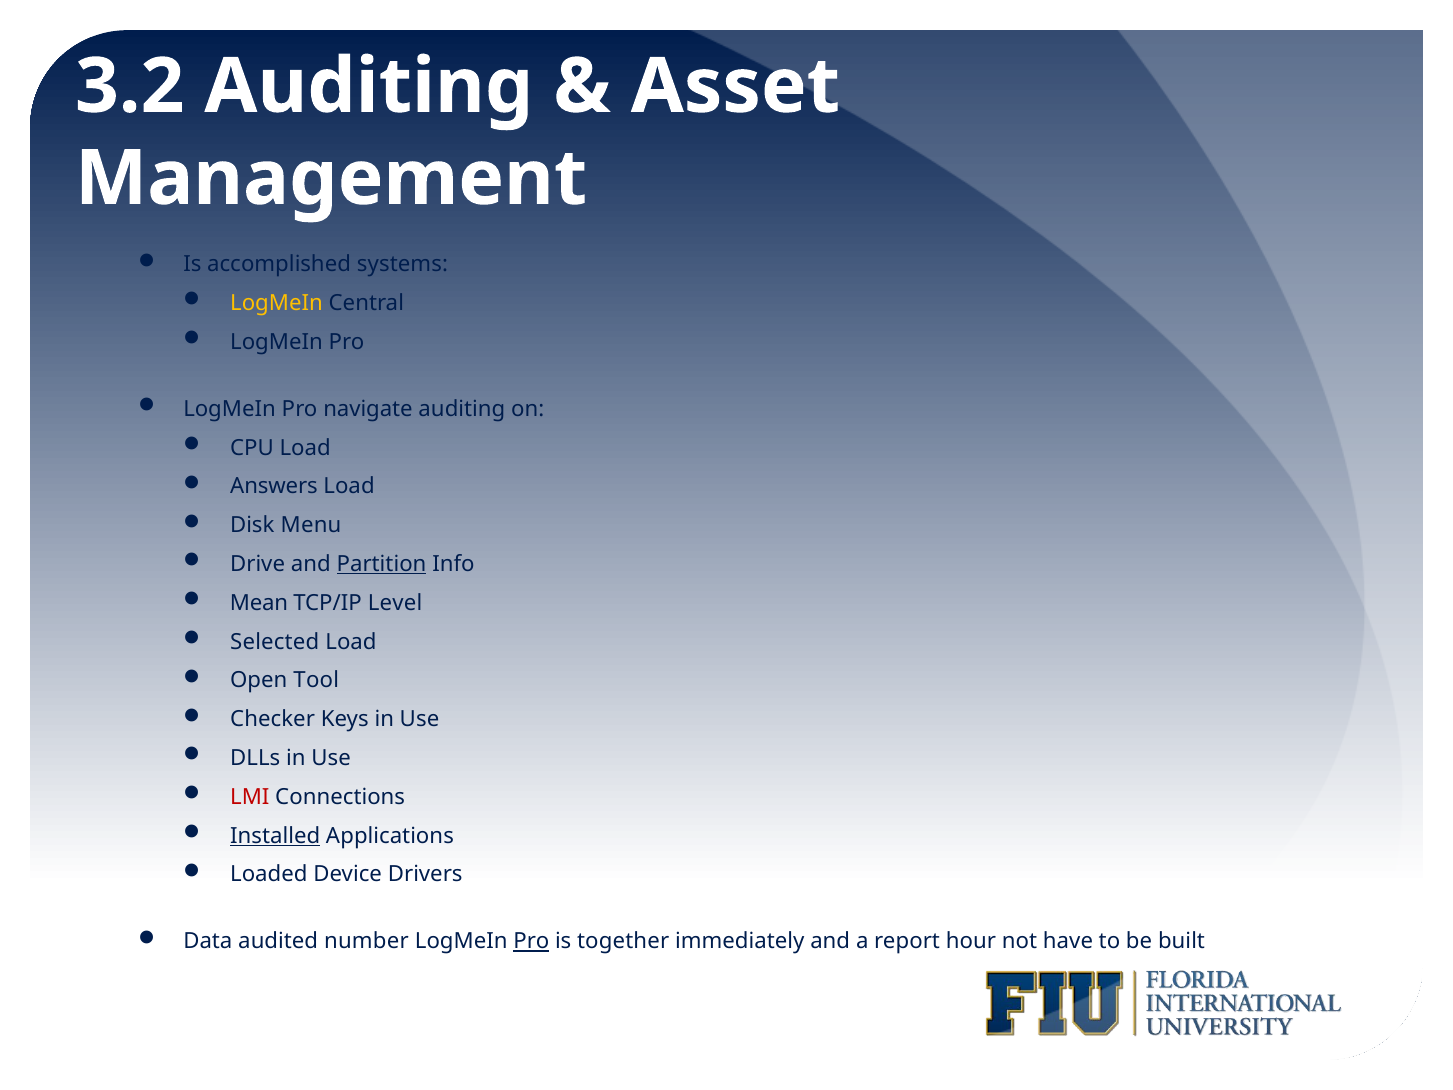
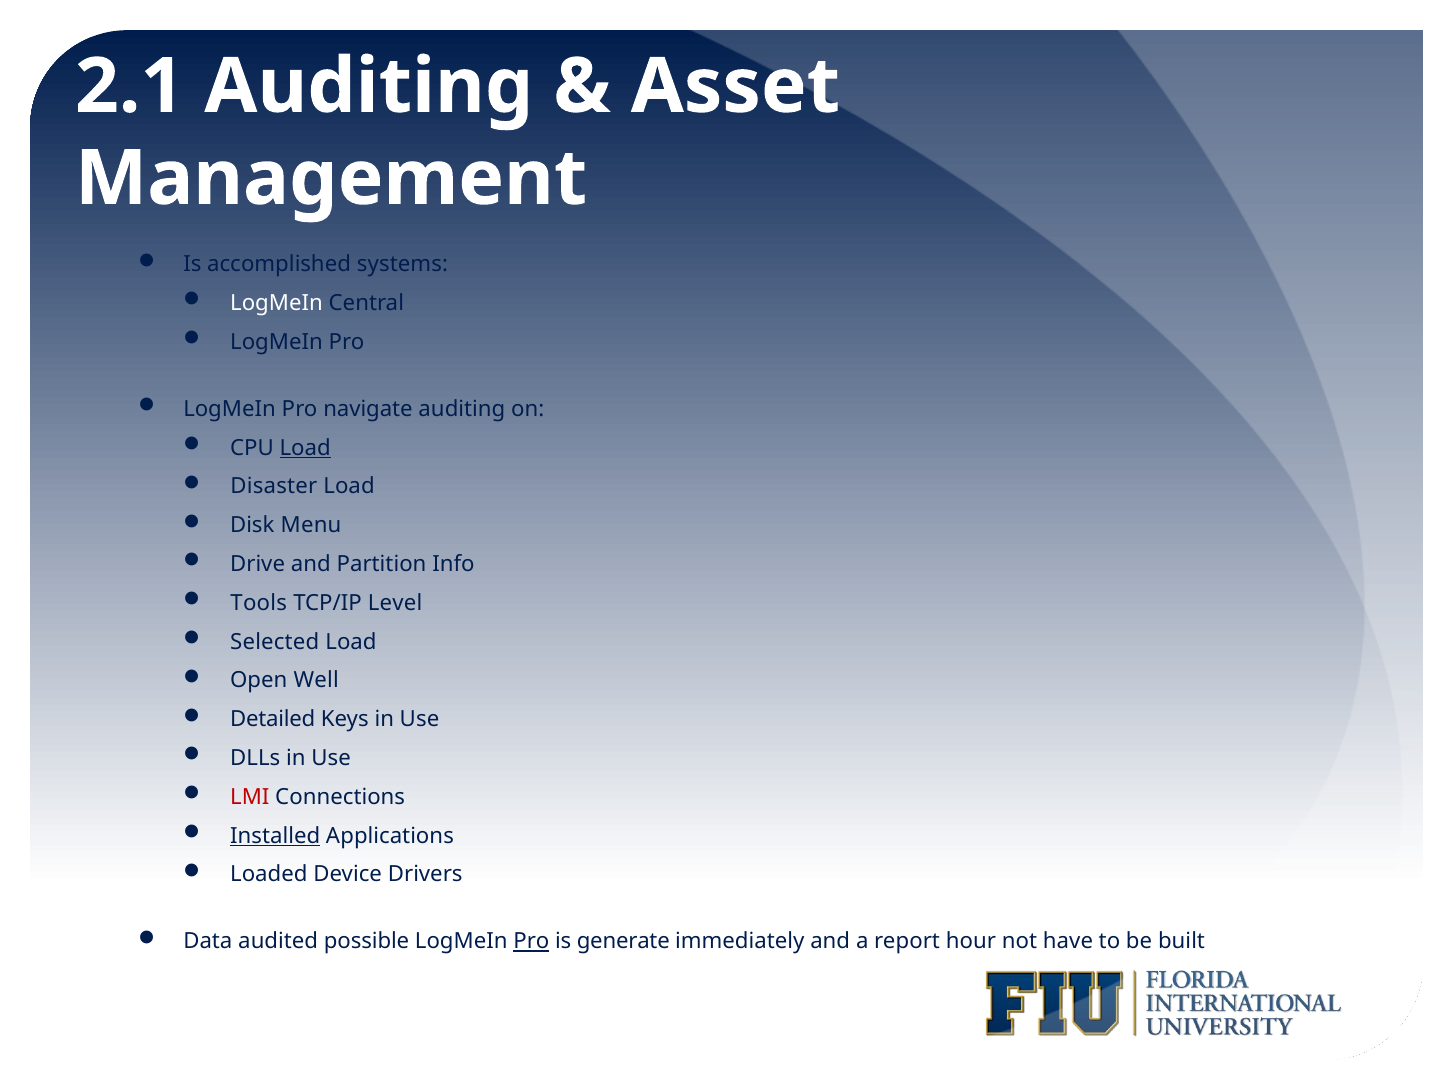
3.2: 3.2 -> 2.1
LogMeIn at (276, 303) colour: yellow -> white
Load at (305, 448) underline: none -> present
Answers: Answers -> Disaster
Partition underline: present -> none
Mean: Mean -> Tools
Tool: Tool -> Well
Checker: Checker -> Detailed
number: number -> possible
together: together -> generate
